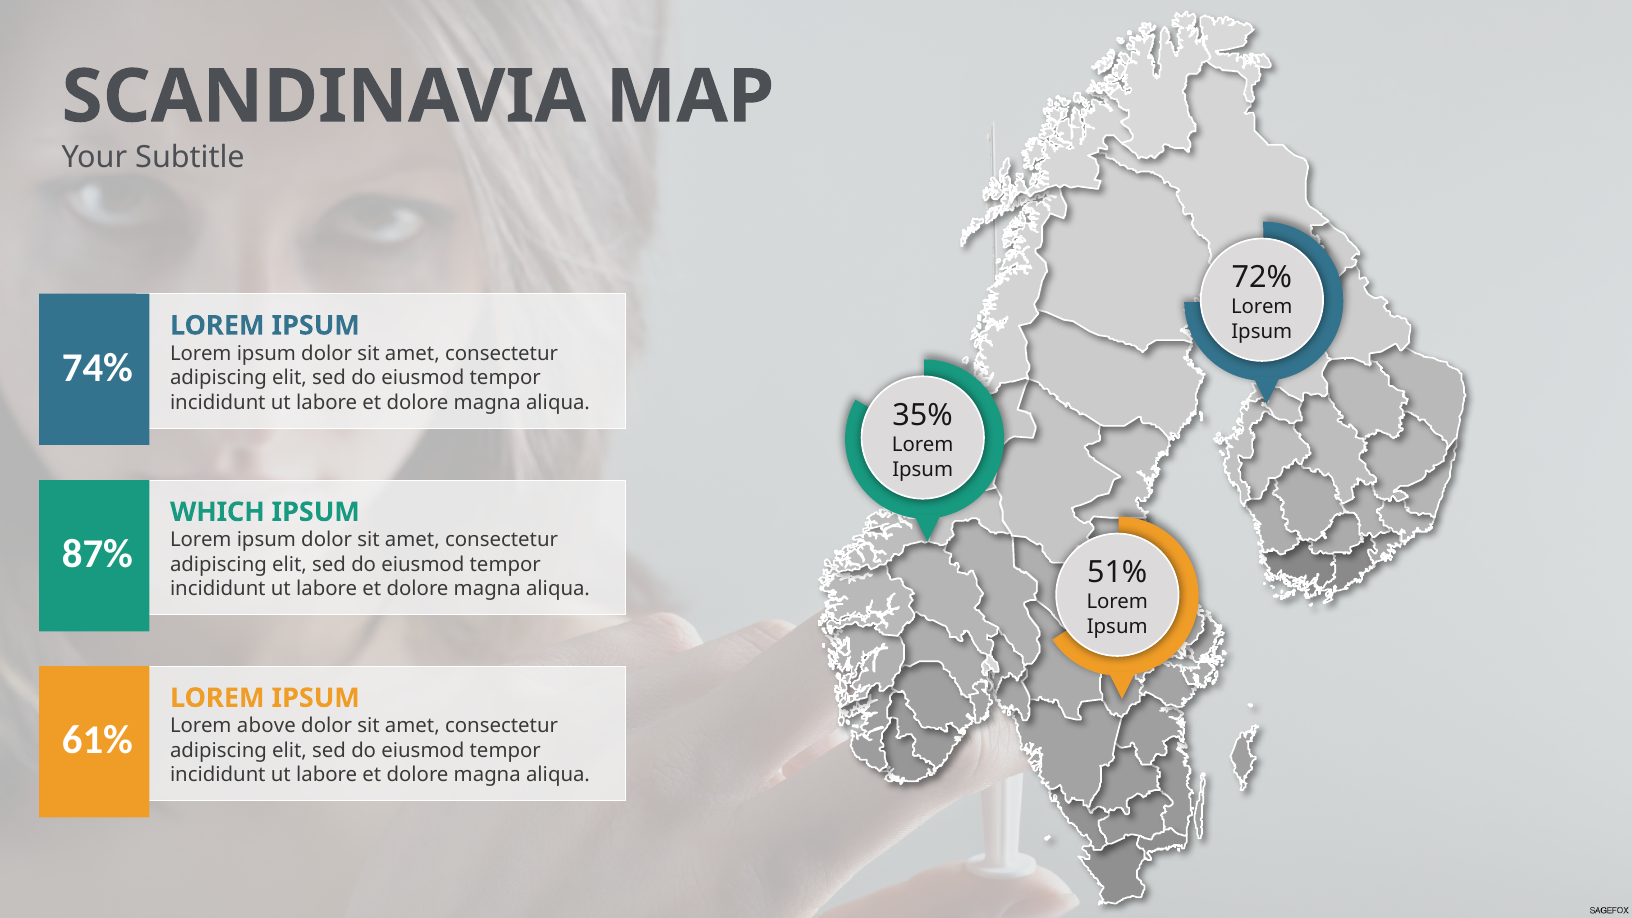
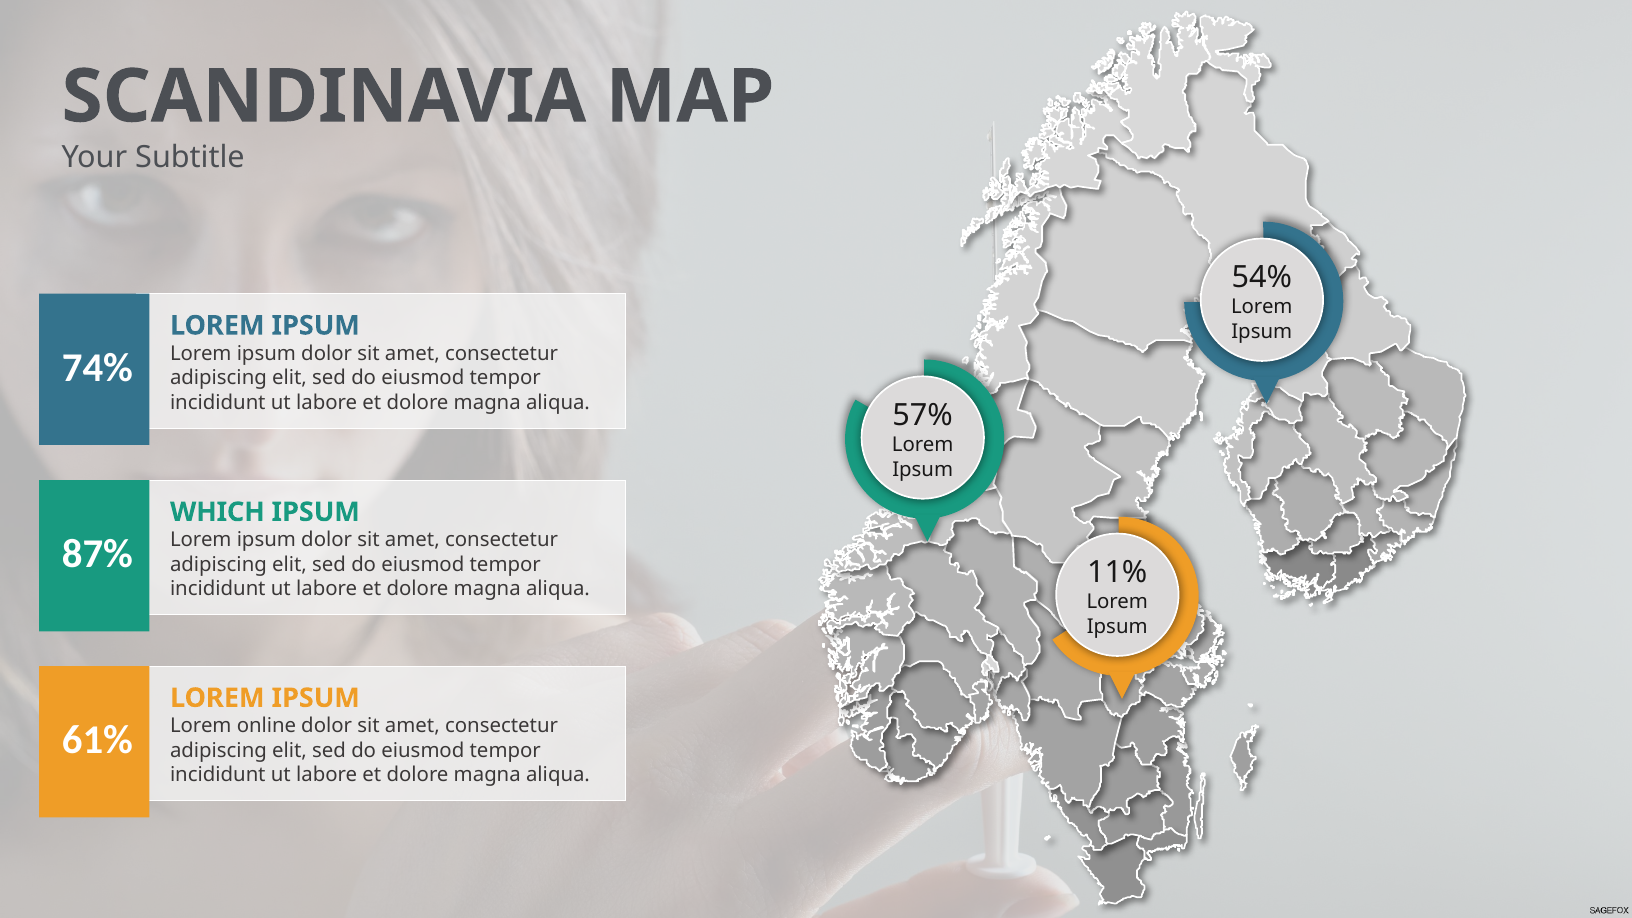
72%: 72% -> 54%
35%: 35% -> 57%
51%: 51% -> 11%
above: above -> online
